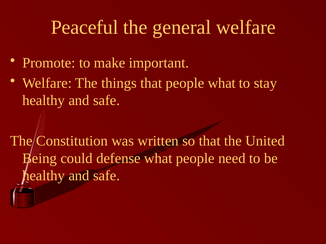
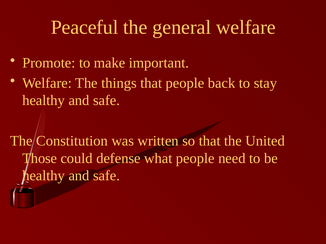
people what: what -> back
Being: Being -> Those
